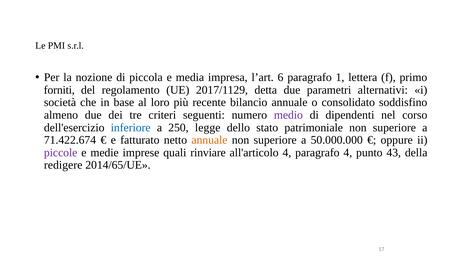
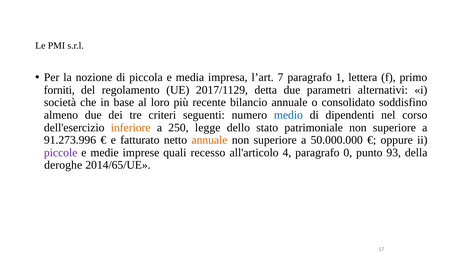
6: 6 -> 7
medio colour: purple -> blue
inferiore colour: blue -> orange
71.422.674: 71.422.674 -> 91.273.996
rinviare: rinviare -> recesso
paragrafo 4: 4 -> 0
43: 43 -> 93
redigere: redigere -> deroghe
